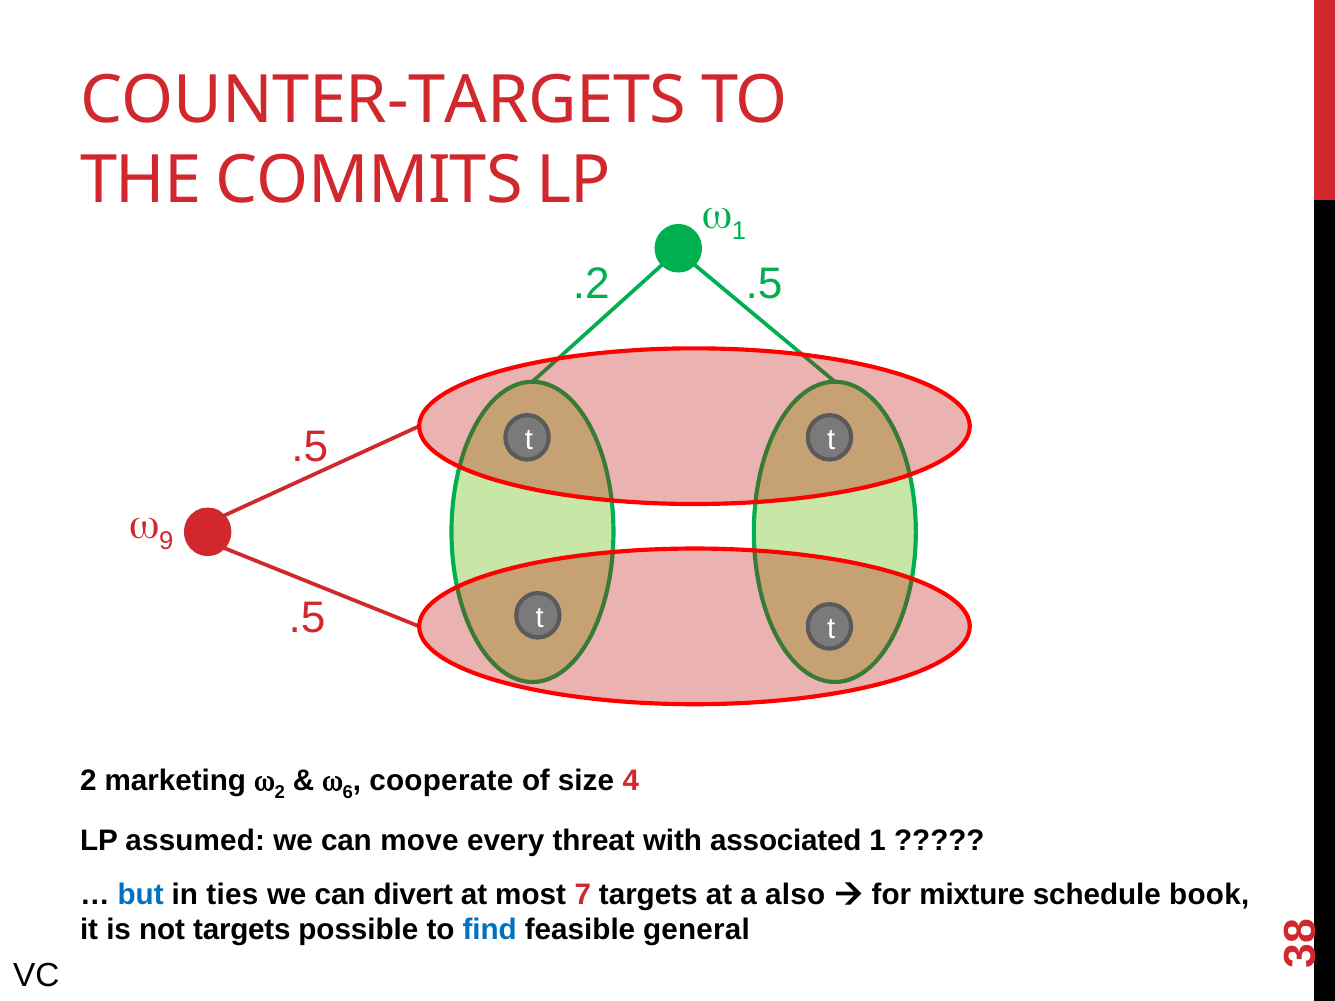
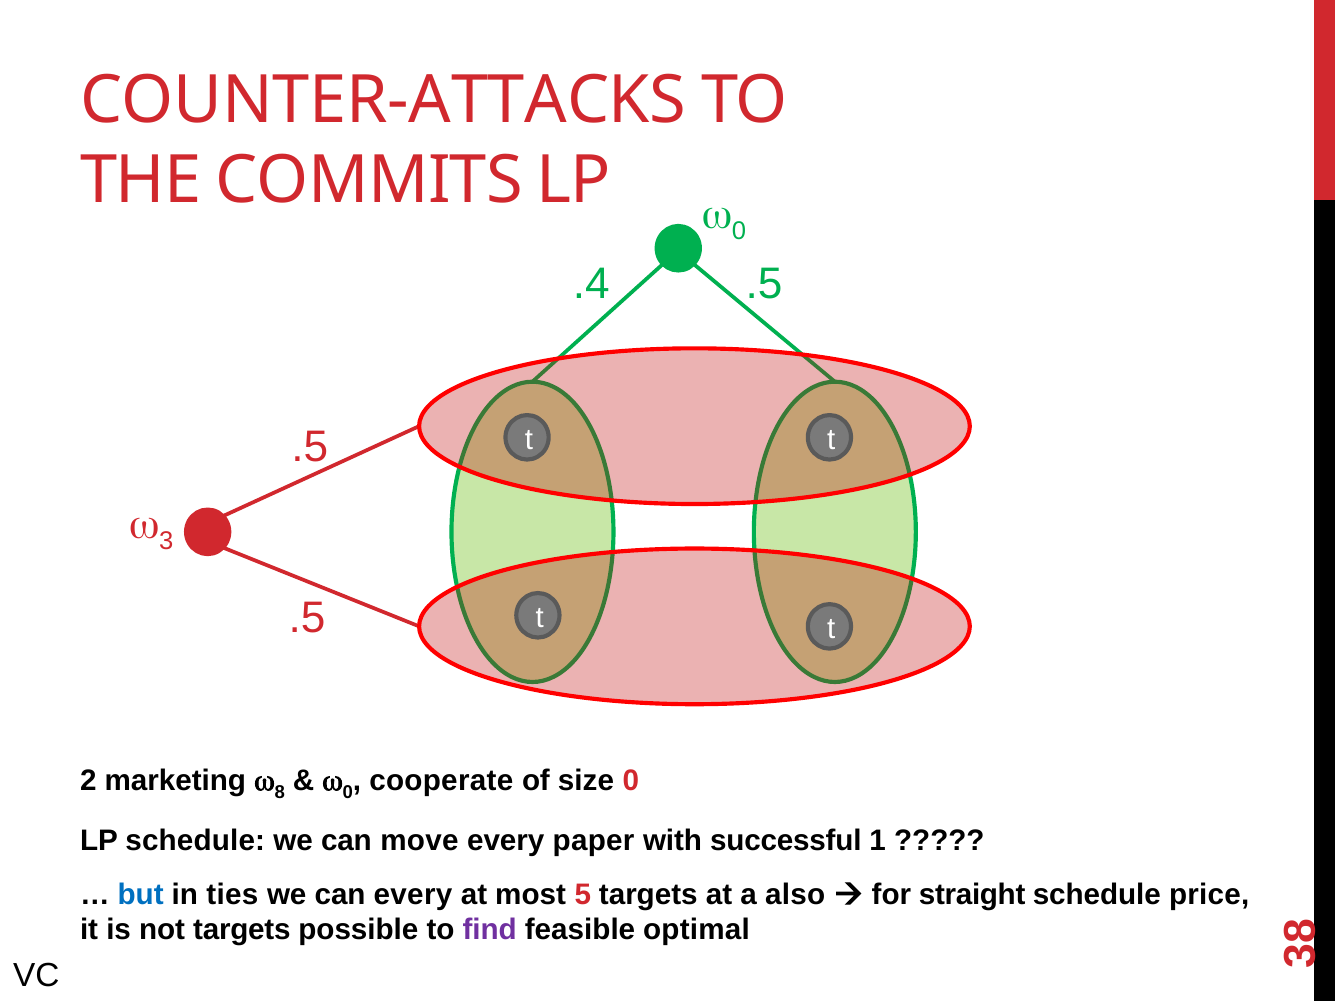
COUNTER-TARGETS: COUNTER-TARGETS -> COUNTER-ATTACKS
1 at (739, 231): 1 -> 0
.2: .2 -> .4
9 at (166, 541): 9 -> 3
2 at (280, 792): 2 -> 8
6 at (348, 792): 6 -> 0
size 4: 4 -> 0
LP assumed: assumed -> schedule
threat: threat -> paper
associated: associated -> successful
can divert: divert -> every
7: 7 -> 5
mixture: mixture -> straight
book: book -> price
find colour: blue -> purple
general: general -> optimal
